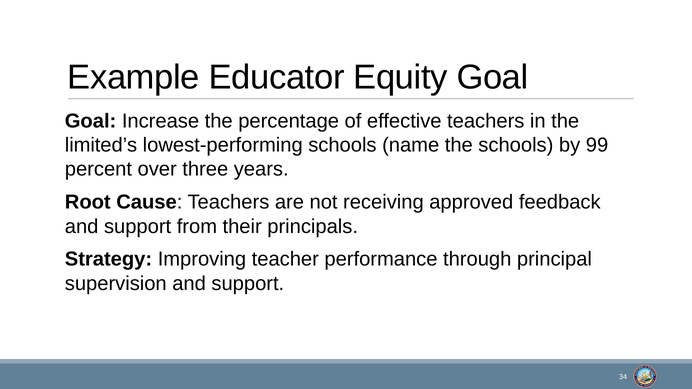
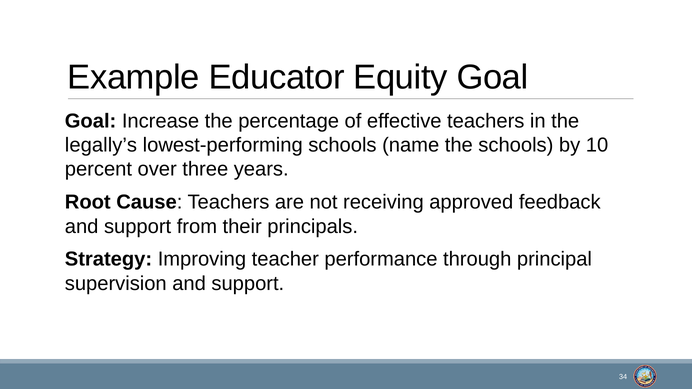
limited’s: limited’s -> legally’s
99: 99 -> 10
